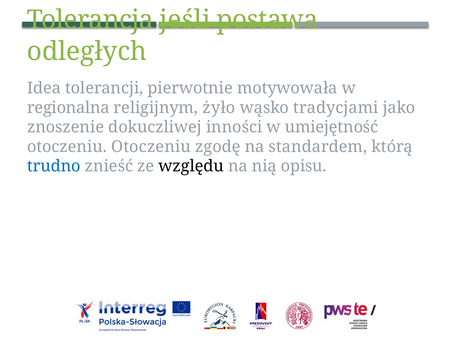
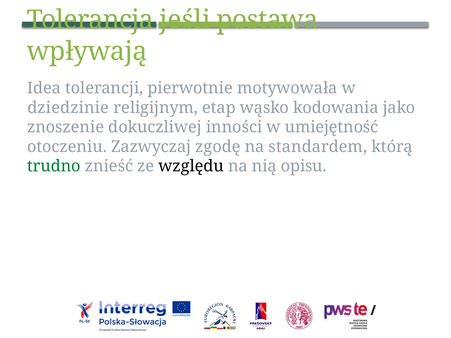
odległych: odległych -> wpływają
regionalna: regionalna -> dziedzinie
żyło: żyło -> etap
tradycjami: tradycjami -> kodowania
otoczeniu Otoczeniu: Otoczeniu -> Zazwyczaj
trudno colour: blue -> green
